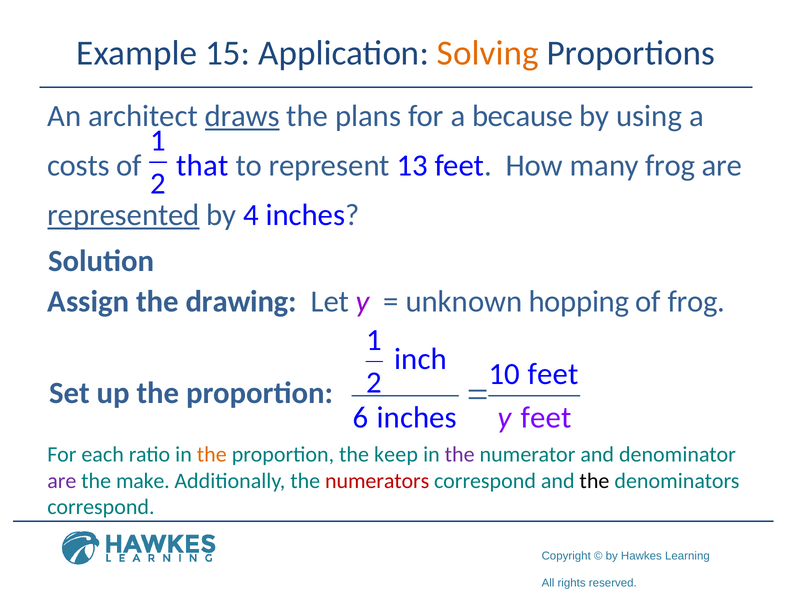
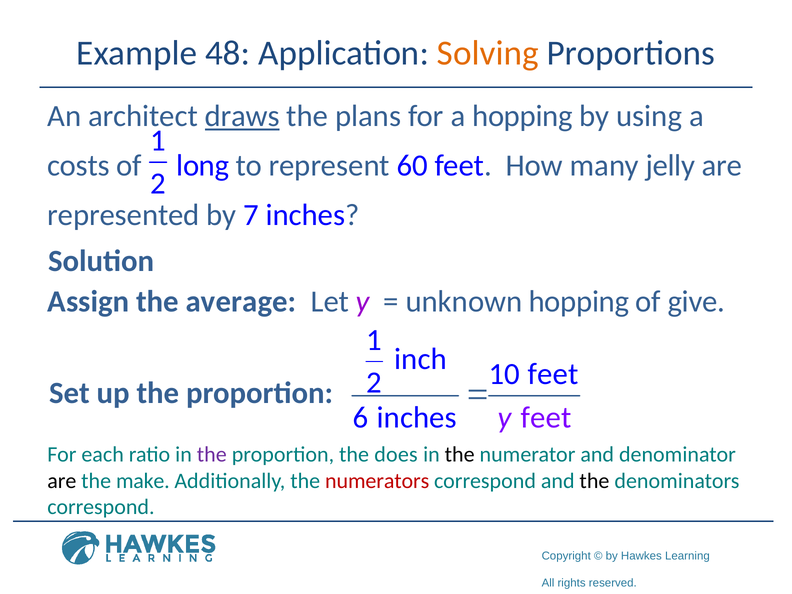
15: 15 -> 48
a because: because -> hopping
that: that -> long
13: 13 -> 60
many frog: frog -> jelly
represented underline: present -> none
4: 4 -> 7
drawing: drawing -> average
of frog: frog -> give
the at (212, 454) colour: orange -> purple
keep: keep -> does
the at (460, 454) colour: purple -> black
are at (62, 481) colour: purple -> black
